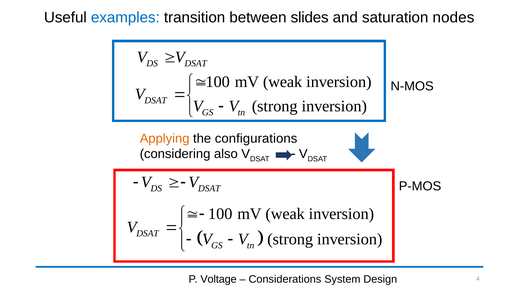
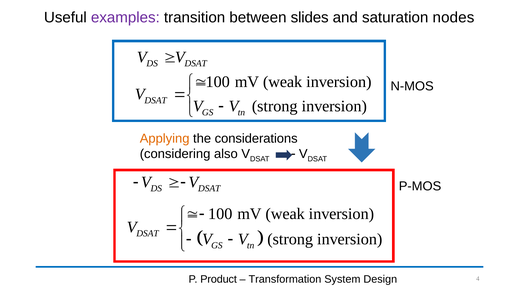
examples colour: blue -> purple
configurations: configurations -> considerations
Voltage: Voltage -> Product
Considerations: Considerations -> Transformation
